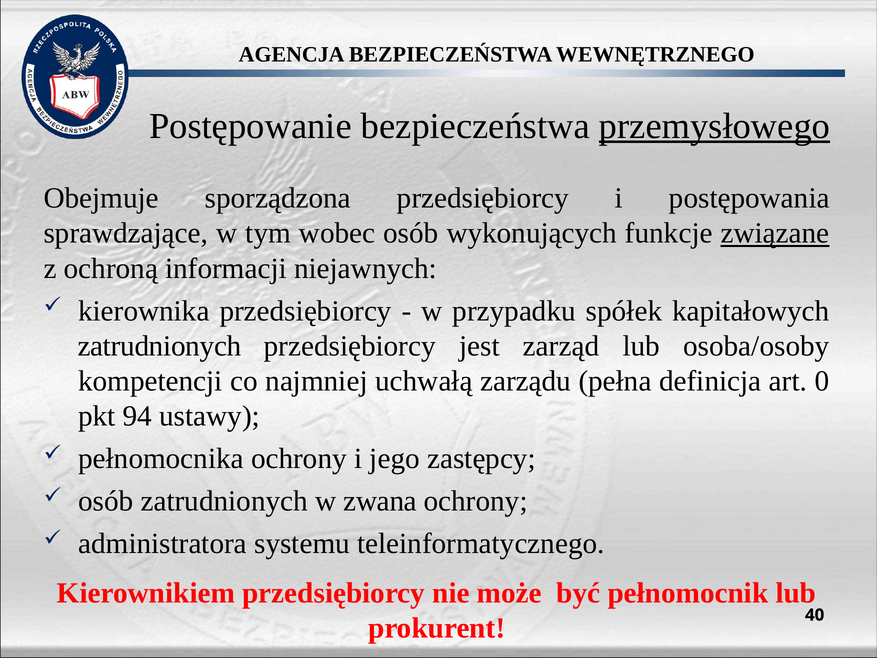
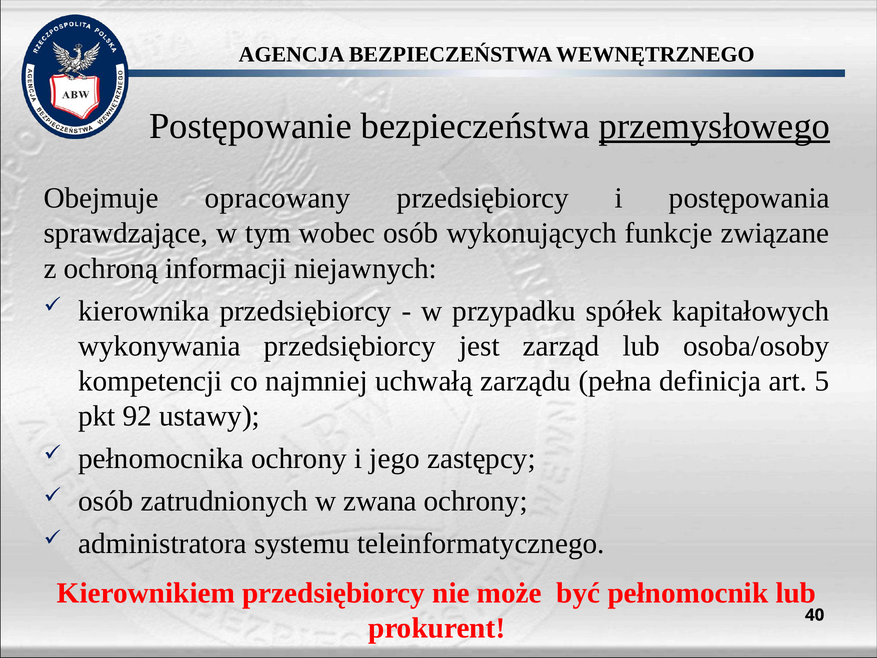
sporządzona: sporządzona -> opracowany
związane underline: present -> none
zatrudnionych at (159, 346): zatrudnionych -> wykonywania
0: 0 -> 5
94: 94 -> 92
